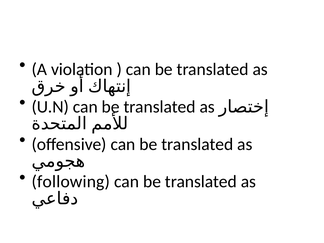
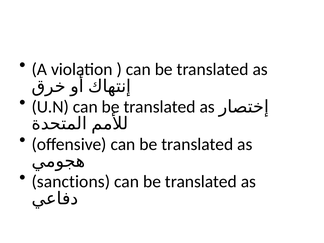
following: following -> sanctions
